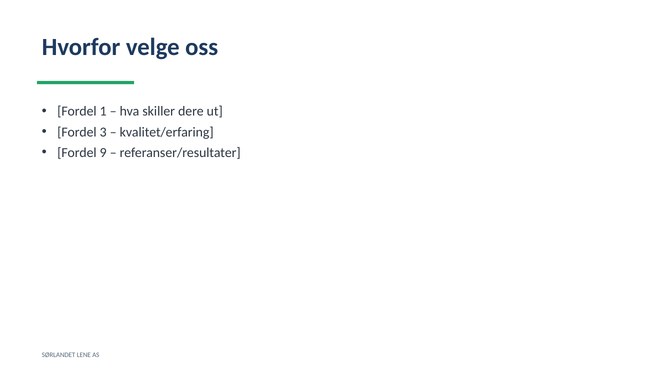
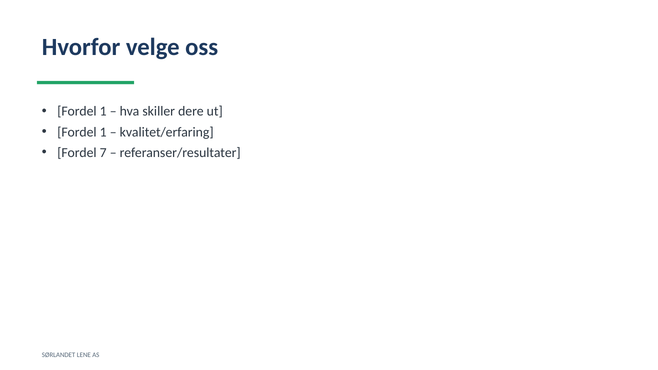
3 at (103, 132): 3 -> 1
9: 9 -> 7
